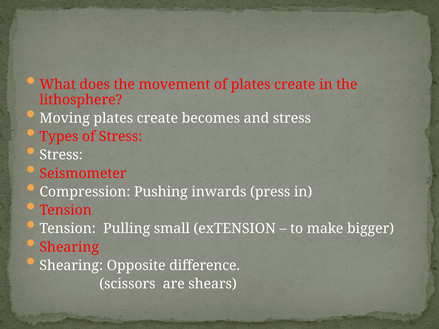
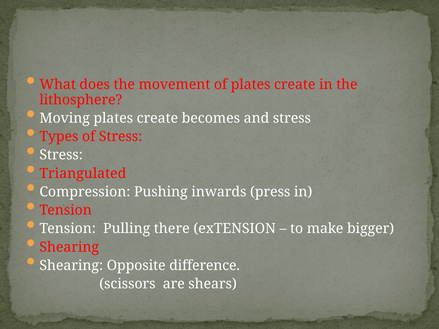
Seismometer: Seismometer -> Triangulated
small: small -> there
